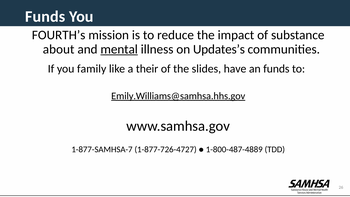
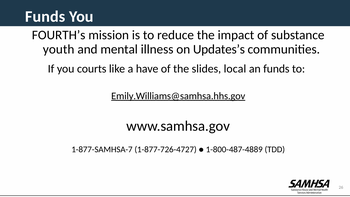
about: about -> youth
mental underline: present -> none
family: family -> courts
their: their -> have
have: have -> local
